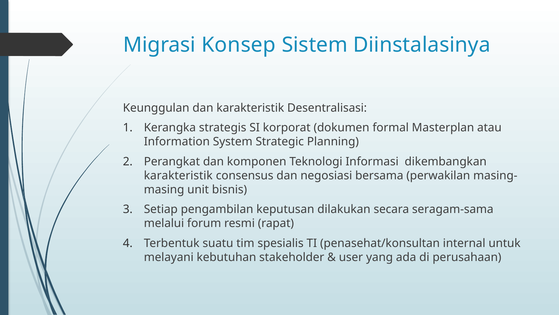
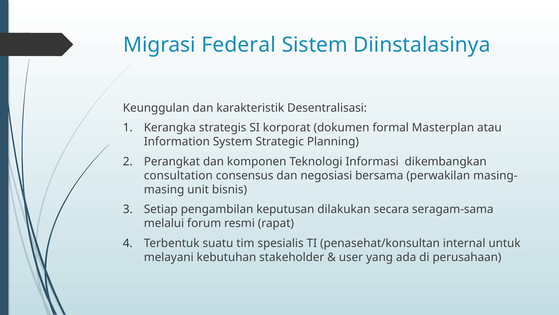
Konsep: Konsep -> Federal
karakteristik at (178, 175): karakteristik -> consultation
